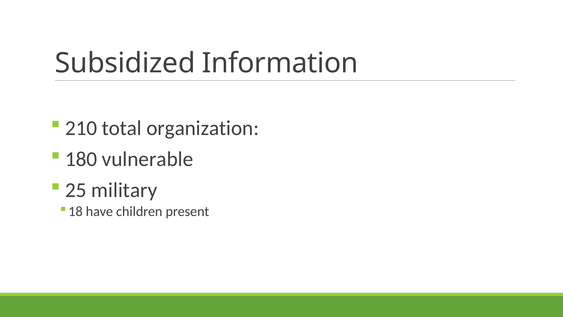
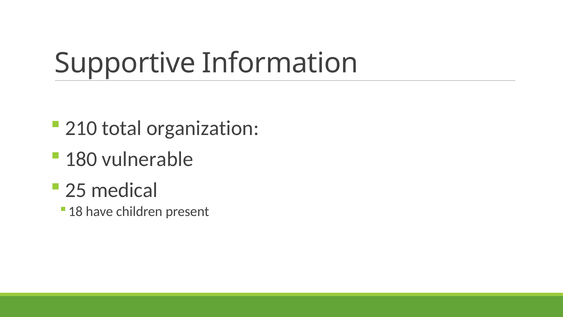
Subsidized: Subsidized -> Supportive
military: military -> medical
